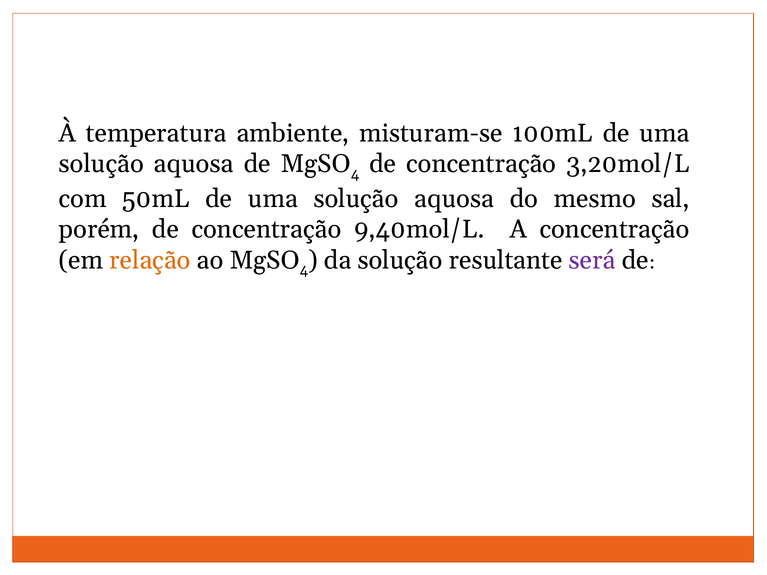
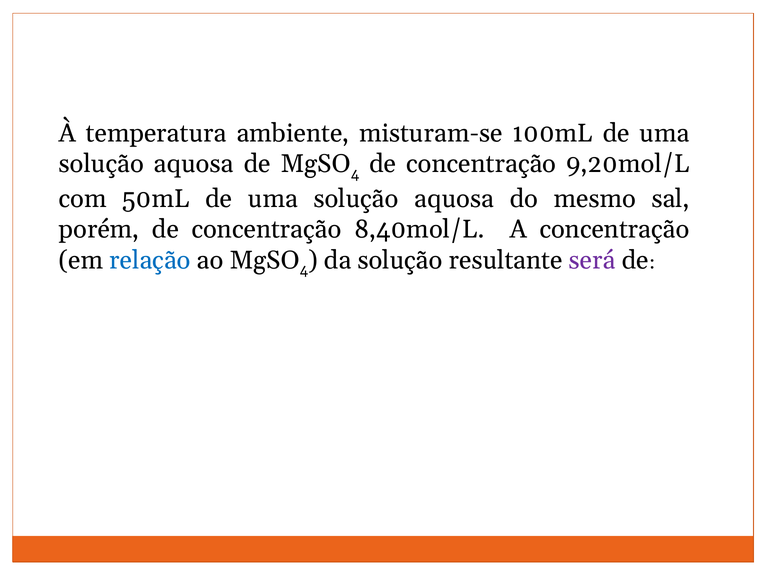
3,20mol/L: 3,20mol/L -> 9,20mol/L
9,40mol/L: 9,40mol/L -> 8,40mol/L
relação colour: orange -> blue
